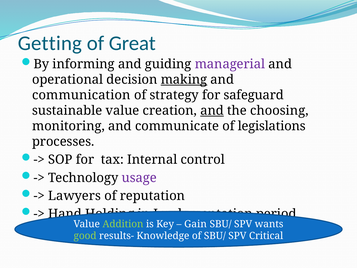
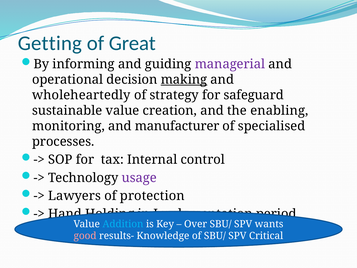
communication: communication -> wholeheartedly
and at (212, 110) underline: present -> none
choosing: choosing -> enabling
communicate: communicate -> manufacturer
legislations: legislations -> specialised
reputation: reputation -> protection
Addition colour: light green -> light blue
Gain: Gain -> Over
good colour: light green -> pink
